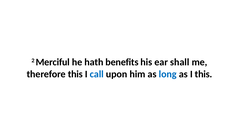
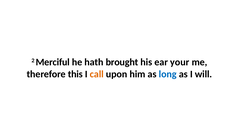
benefits: benefits -> brought
shall: shall -> your
call colour: blue -> orange
I this: this -> will
